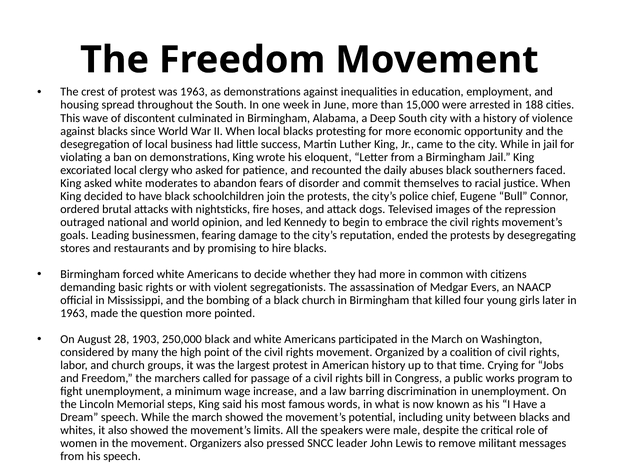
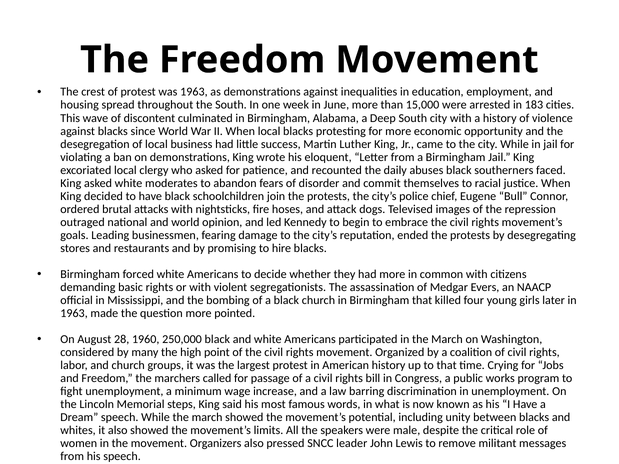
188: 188 -> 183
1903: 1903 -> 1960
